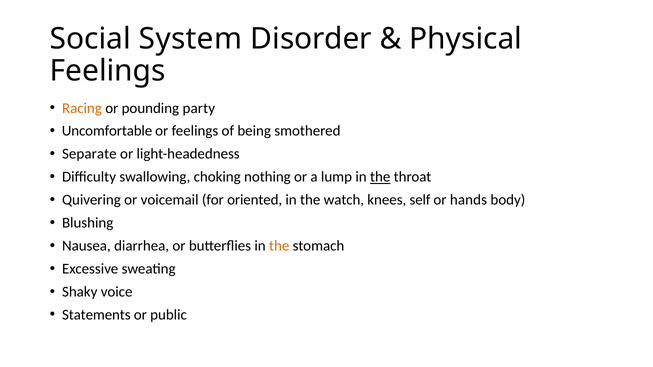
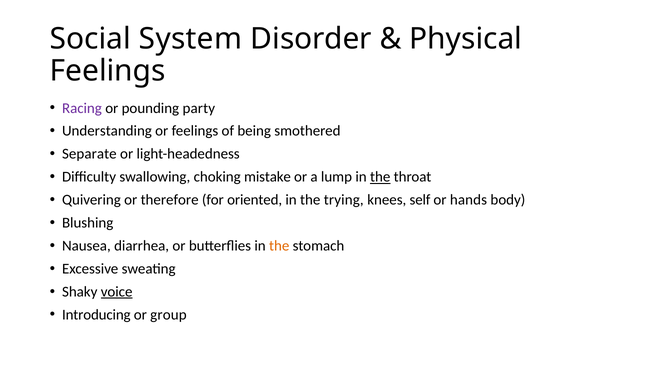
Racing colour: orange -> purple
Uncomfortable: Uncomfortable -> Understanding
nothing: nothing -> mistake
voicemail: voicemail -> therefore
watch: watch -> trying
voice underline: none -> present
Statements: Statements -> Introducing
public: public -> group
